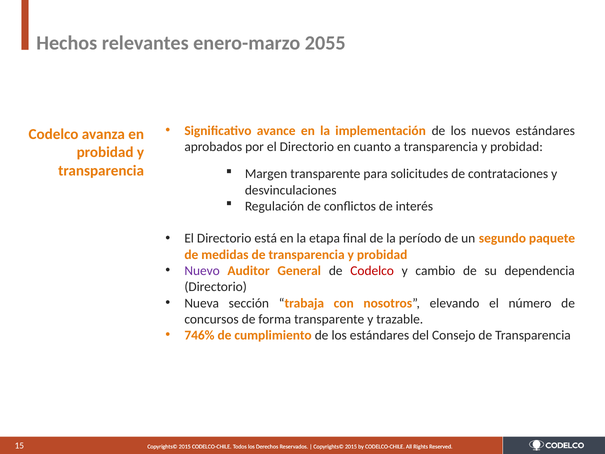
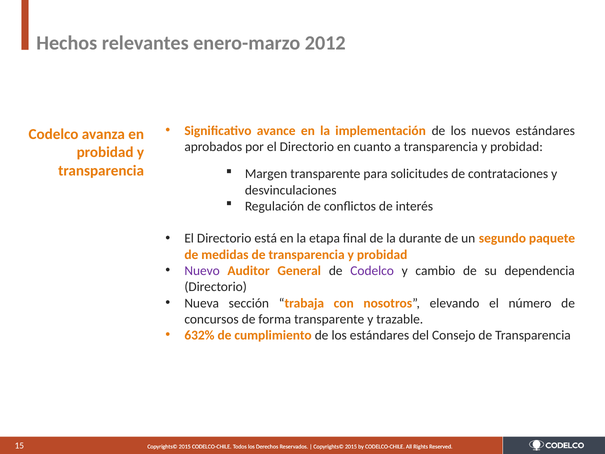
2055: 2055 -> 2012
período: período -> durante
Codelco at (372, 271) colour: red -> purple
746%: 746% -> 632%
